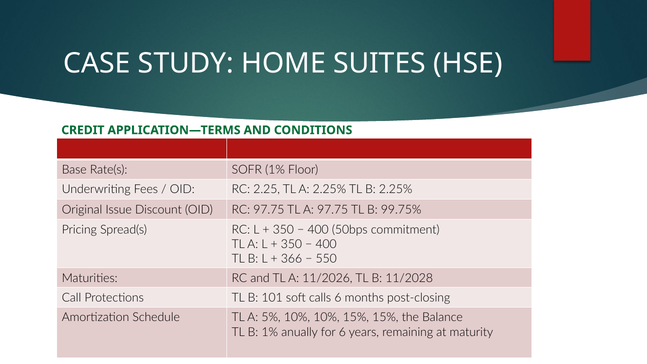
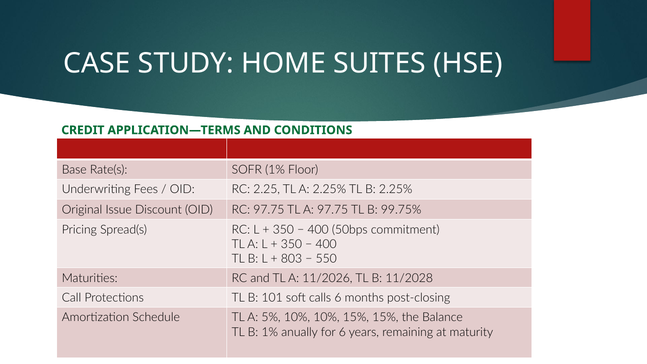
366: 366 -> 803
